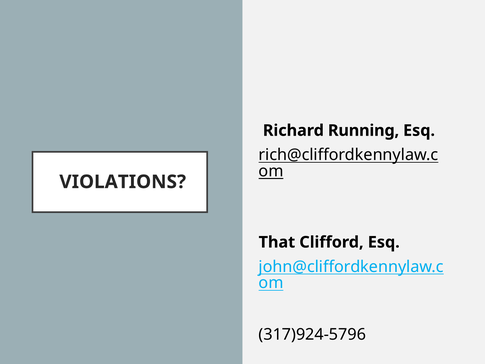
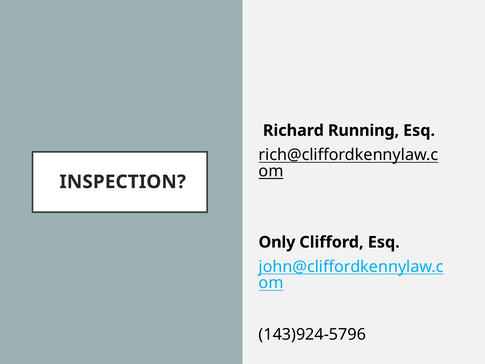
VIOLATIONS: VIOLATIONS -> INSPECTION
That: That -> Only
317)924-5796: 317)924-5796 -> 143)924-5796
